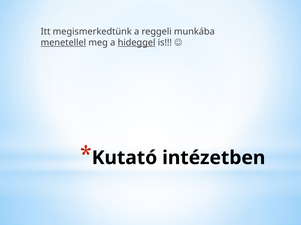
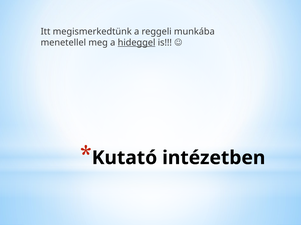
menetellel underline: present -> none
